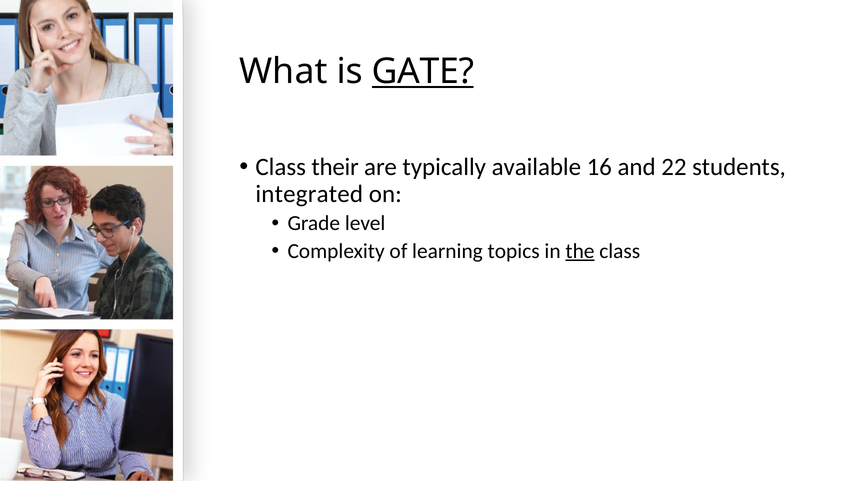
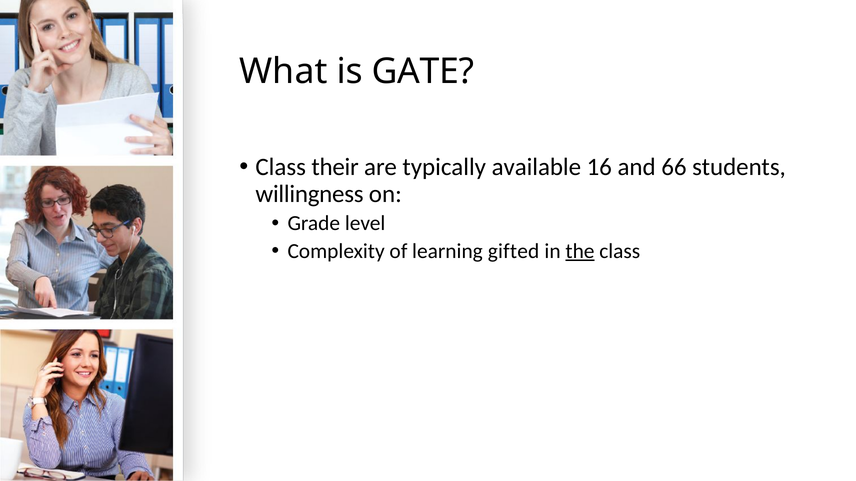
GATE underline: present -> none
22: 22 -> 66
integrated: integrated -> willingness
topics: topics -> gifted
